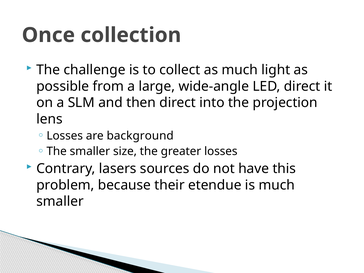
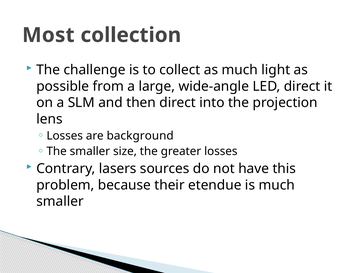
Once: Once -> Most
